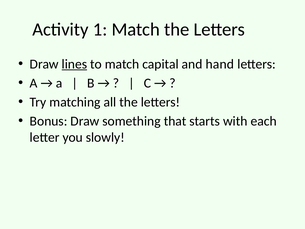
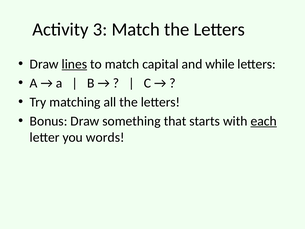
1: 1 -> 3
hand: hand -> while
each underline: none -> present
slowly: slowly -> words
